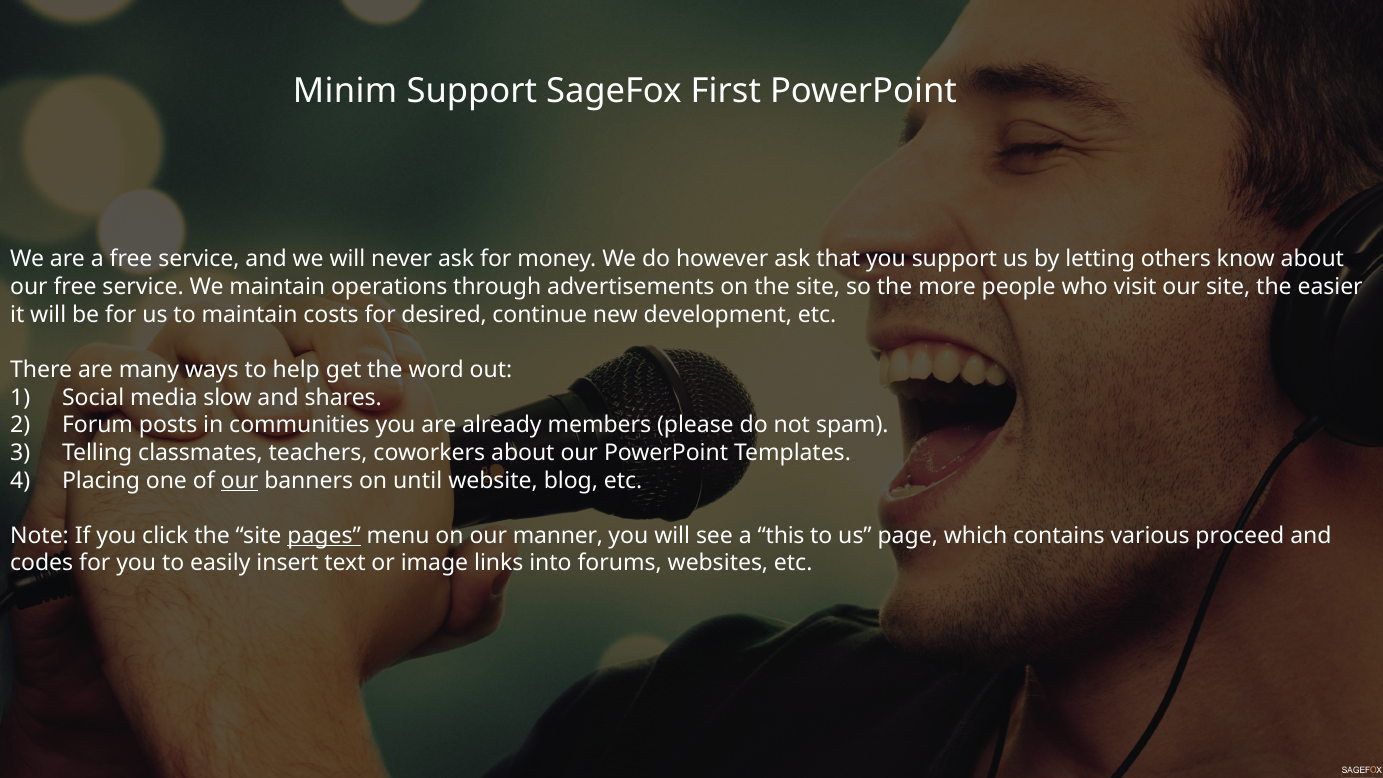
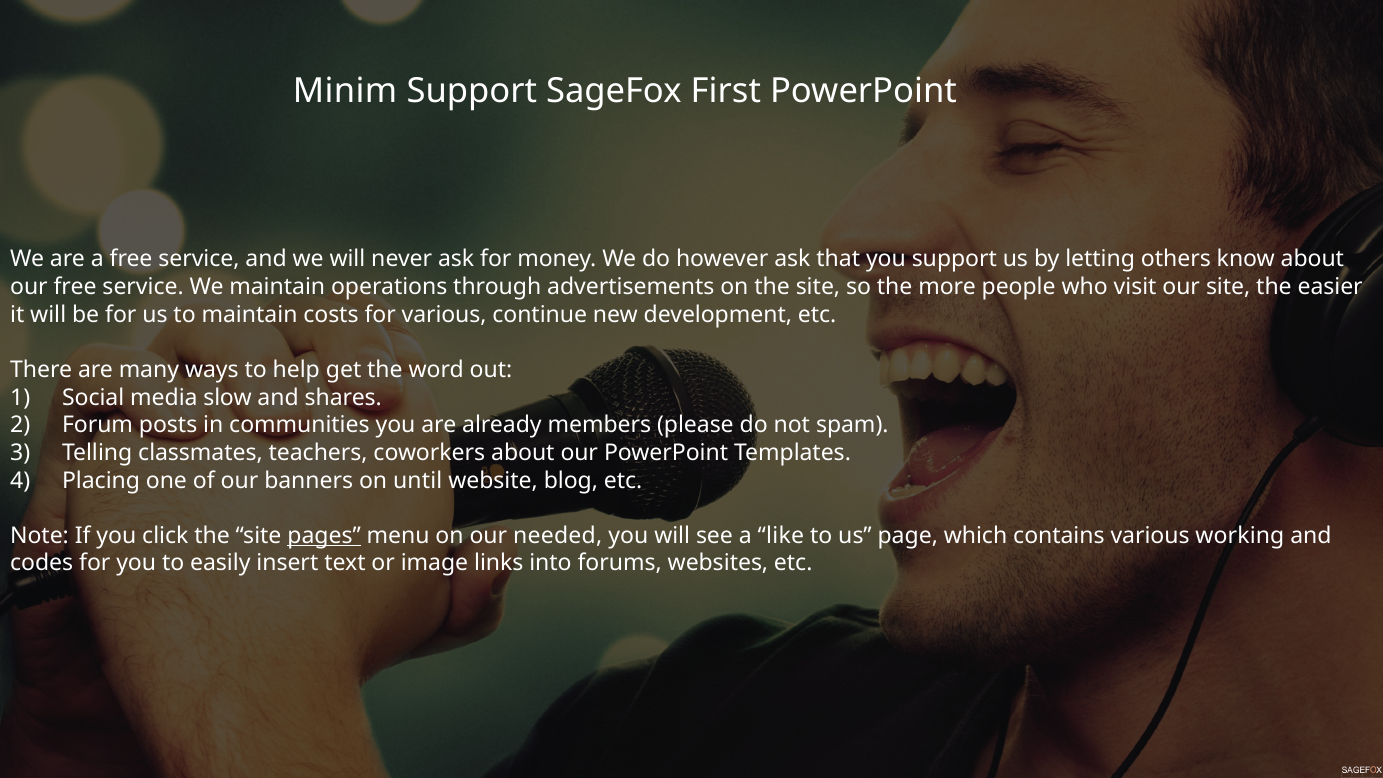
for desired: desired -> various
our at (240, 480) underline: present -> none
manner: manner -> needed
this: this -> like
proceed: proceed -> working
